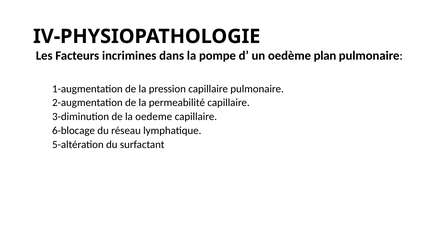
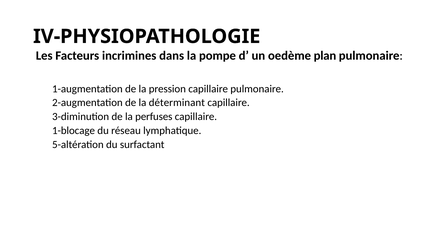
permeabilité: permeabilité -> déterminant
oedeme: oedeme -> perfuses
6-blocage: 6-blocage -> 1-blocage
